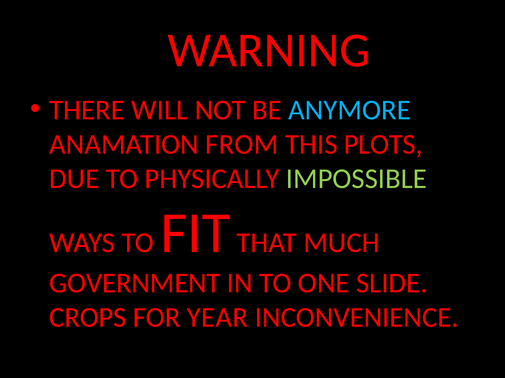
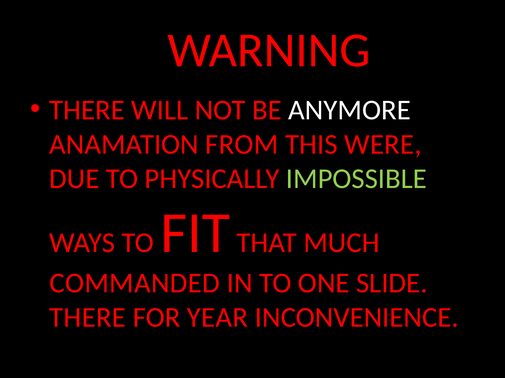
ANYMORE colour: light blue -> white
PLOTS: PLOTS -> WERE
GOVERNMENT: GOVERNMENT -> COMMANDED
CROPS at (88, 318): CROPS -> THERE
